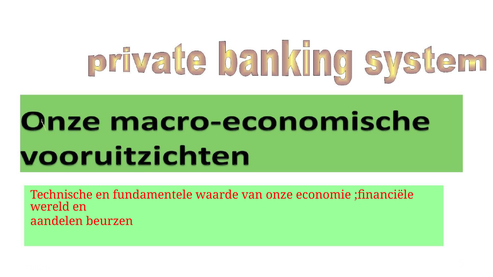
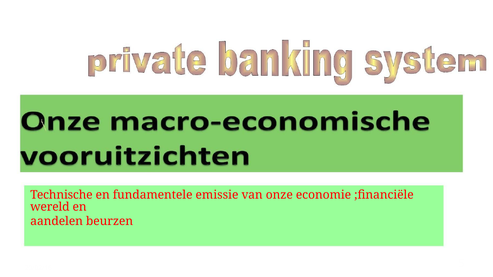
waarde: waarde -> emissie
